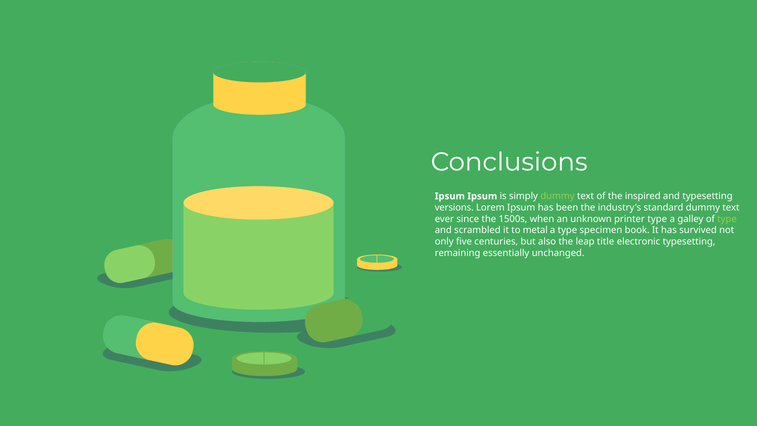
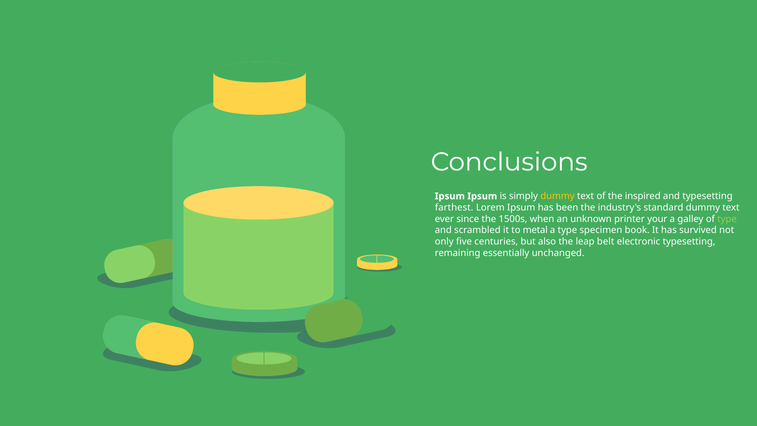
dummy at (557, 196) colour: light green -> yellow
versions: versions -> farthest
printer type: type -> your
title: title -> belt
